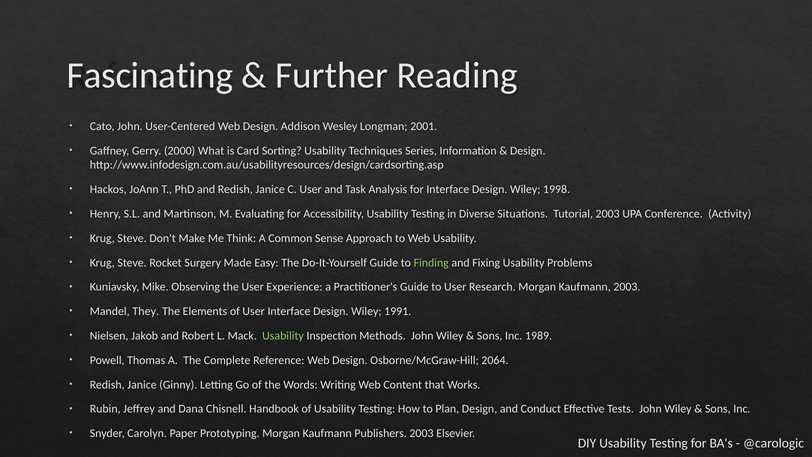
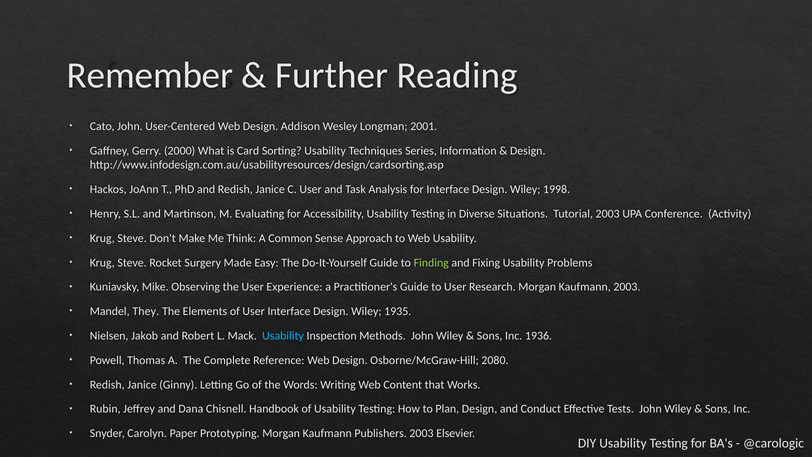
Fascinating: Fascinating -> Remember
1991: 1991 -> 1935
Usability at (283, 336) colour: light green -> light blue
1989: 1989 -> 1936
2064: 2064 -> 2080
